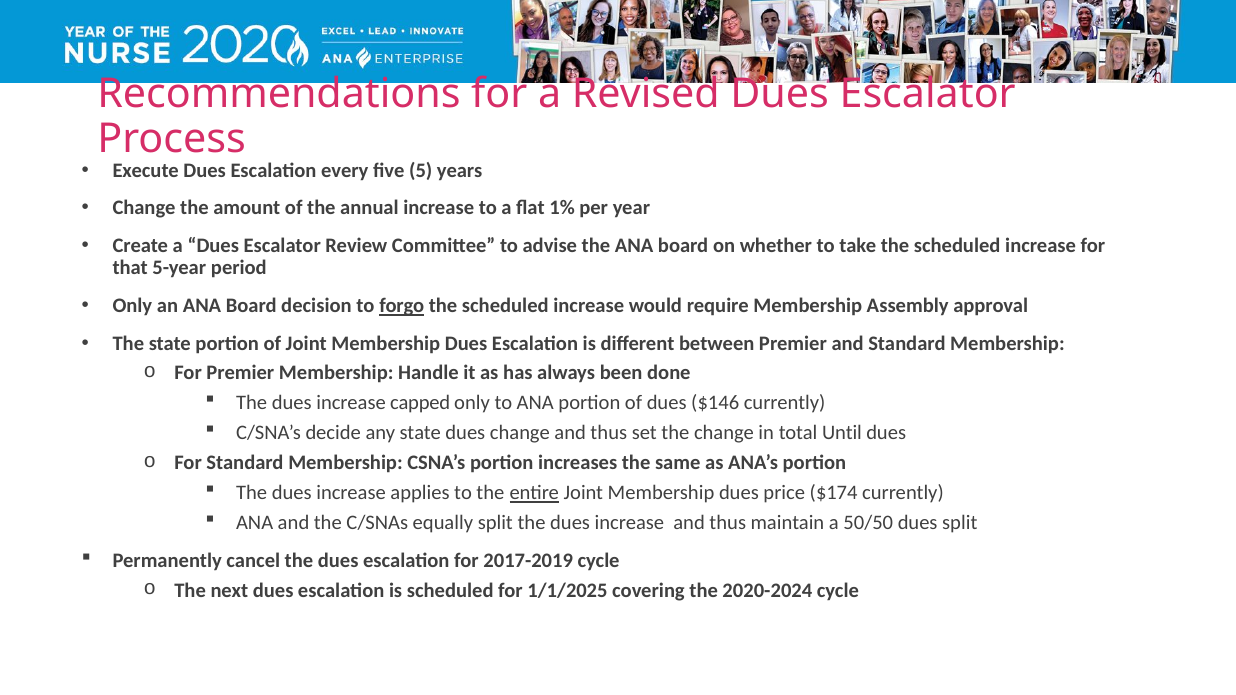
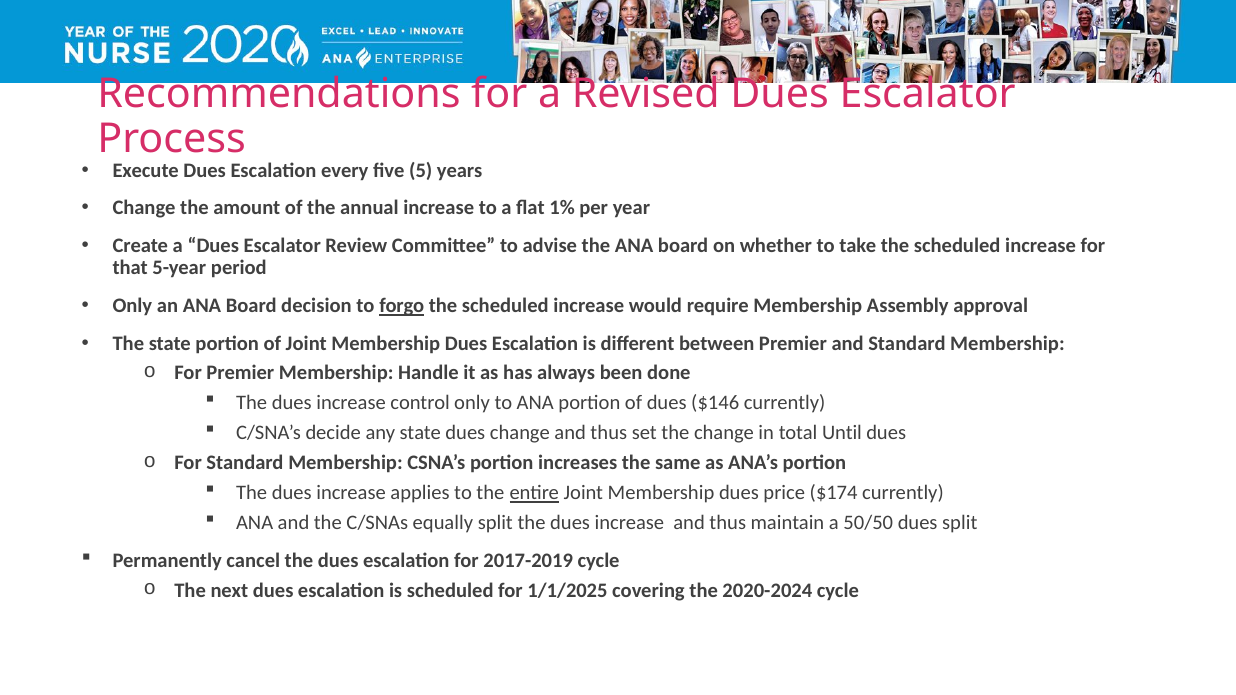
capped: capped -> control
